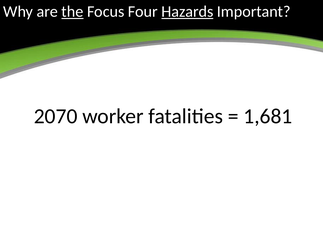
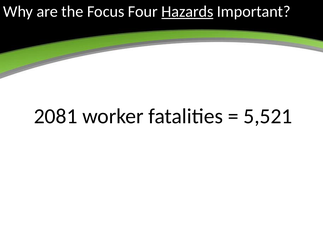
the underline: present -> none
2070: 2070 -> 2081
1,681: 1,681 -> 5,521
